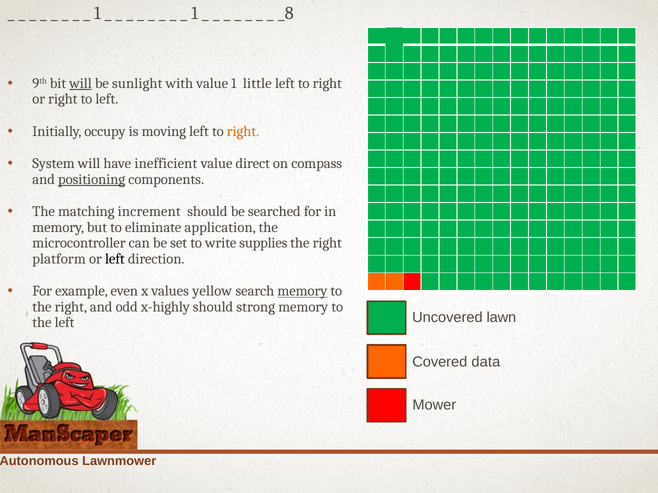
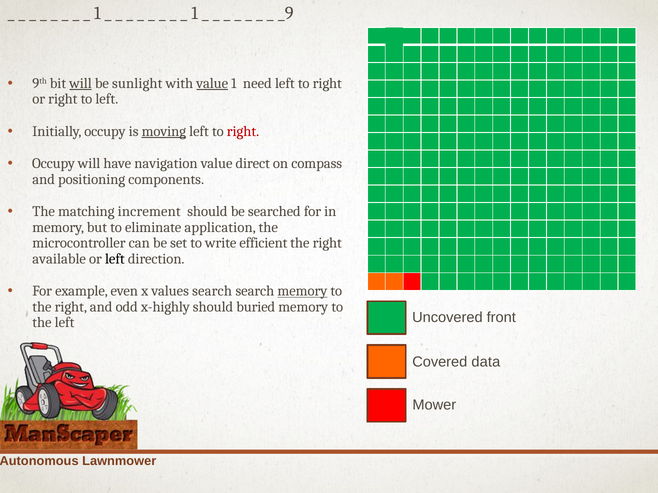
_8: _8 -> _9
value at (212, 83) underline: none -> present
little: little -> need
moving underline: none -> present
right at (243, 131) colour: orange -> red
System at (54, 164): System -> Occupy
inefficient: inefficient -> navigation
positioning underline: present -> none
supplies: supplies -> efficient
platform: platform -> available
values yellow: yellow -> search
strong: strong -> buried
lawn: lawn -> front
